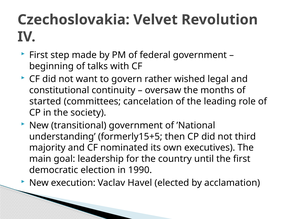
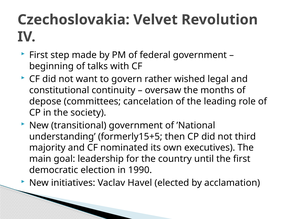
started: started -> depose
execution: execution -> initiatives
